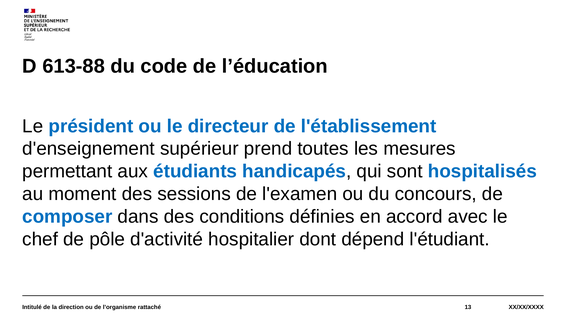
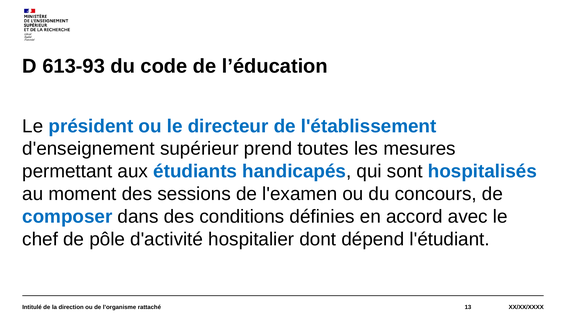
613-88: 613-88 -> 613-93
